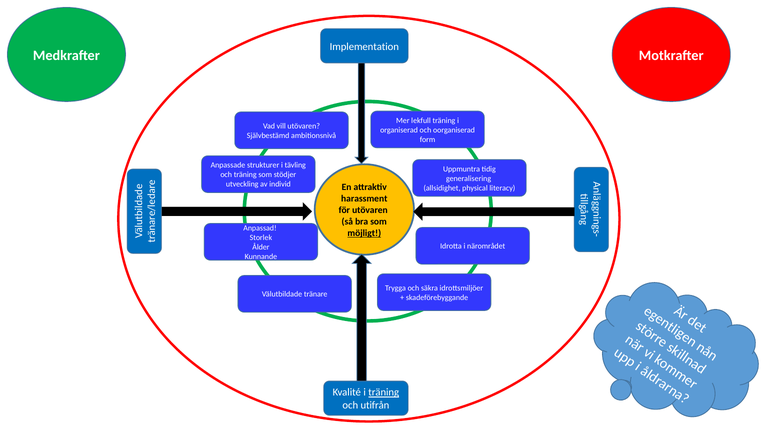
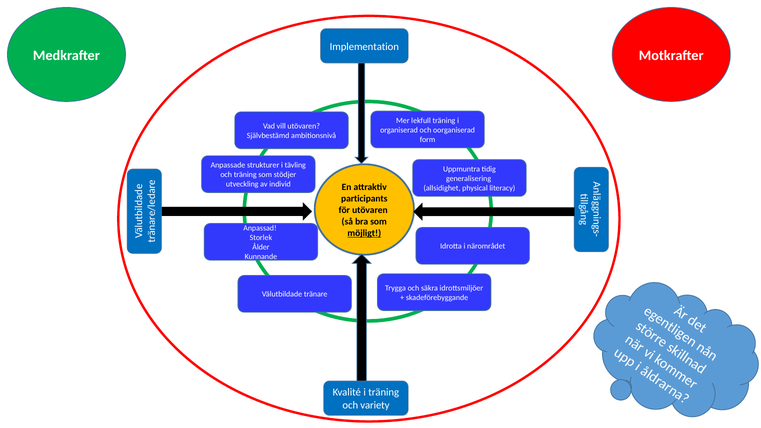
harassment: harassment -> participants
träning at (384, 393) underline: present -> none
utifrån: utifrån -> variety
